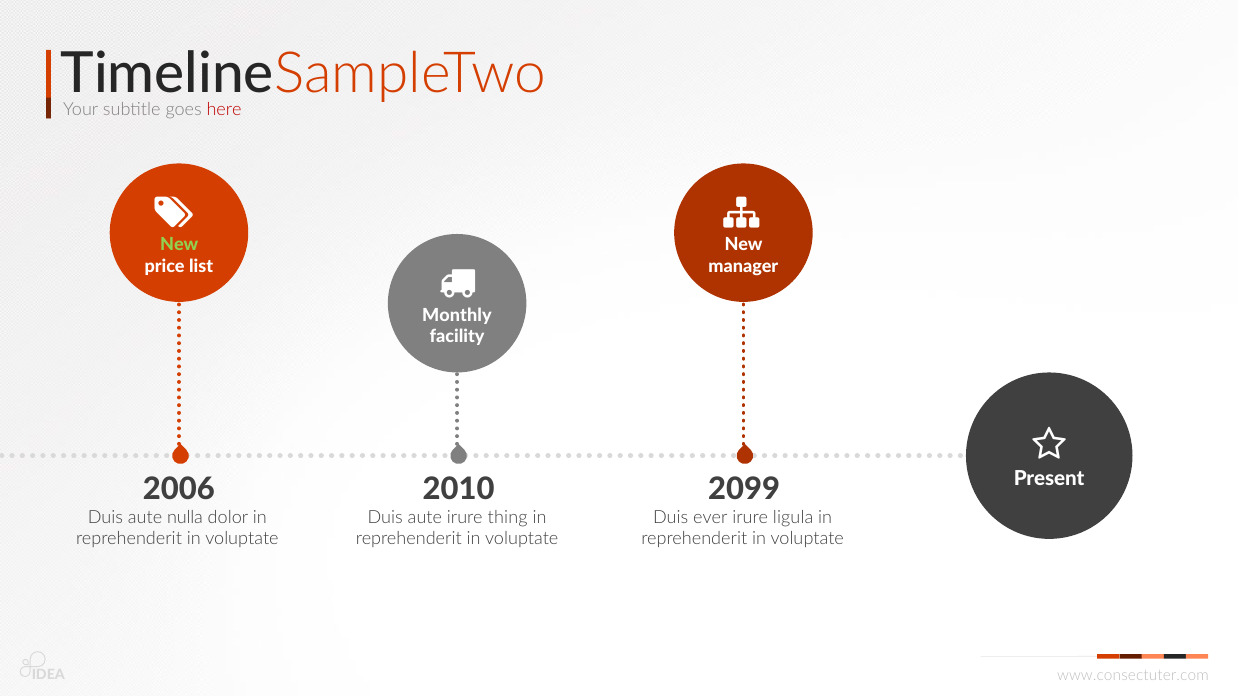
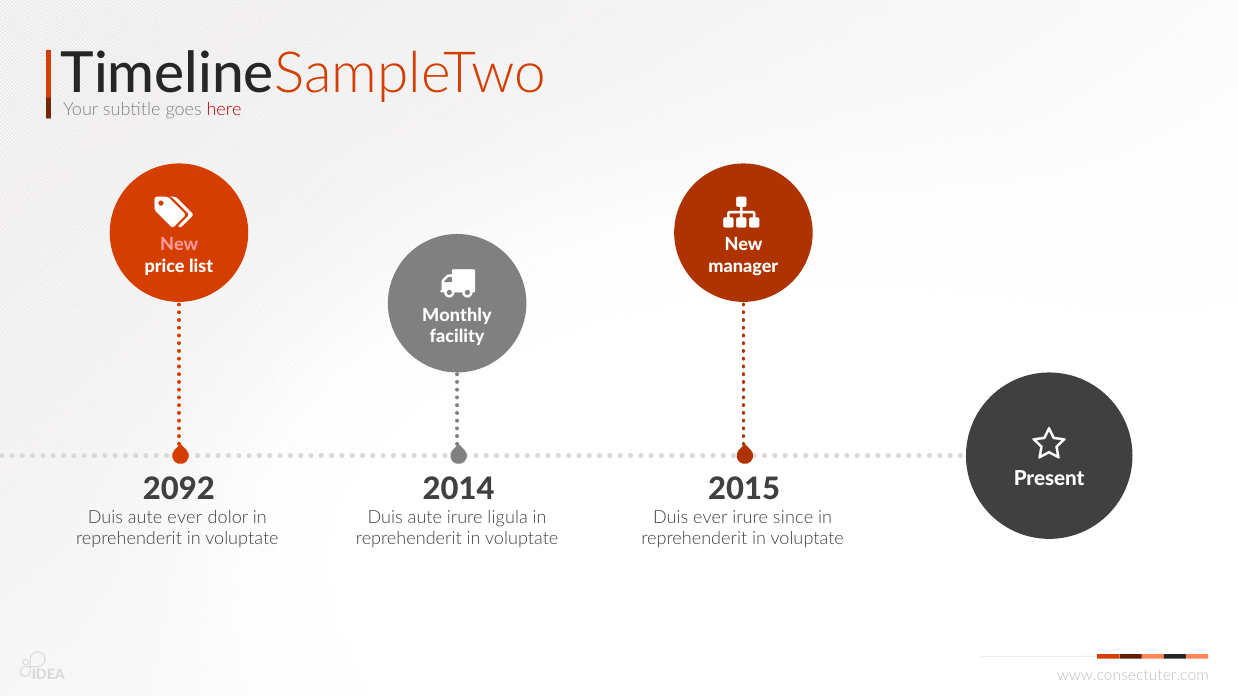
New at (179, 245) colour: light green -> pink
2006: 2006 -> 2092
2010: 2010 -> 2014
2099: 2099 -> 2015
aute nulla: nulla -> ever
thing: thing -> ligula
ligula: ligula -> since
